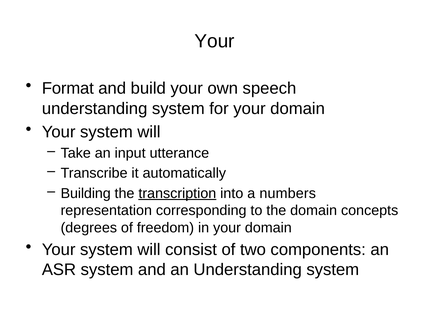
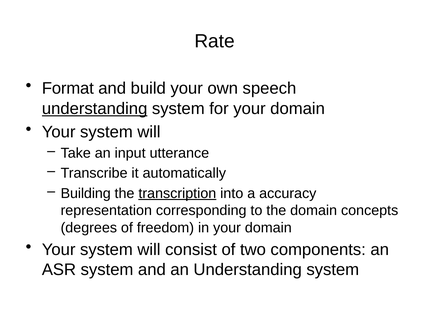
Your at (214, 41): Your -> Rate
understanding at (95, 108) underline: none -> present
numbers: numbers -> accuracy
